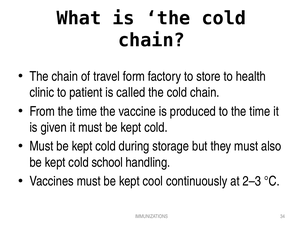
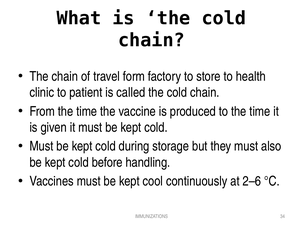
school: school -> before
2–3: 2–3 -> 2–6
